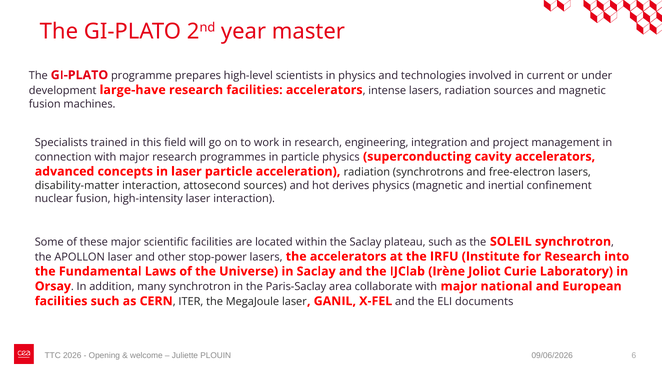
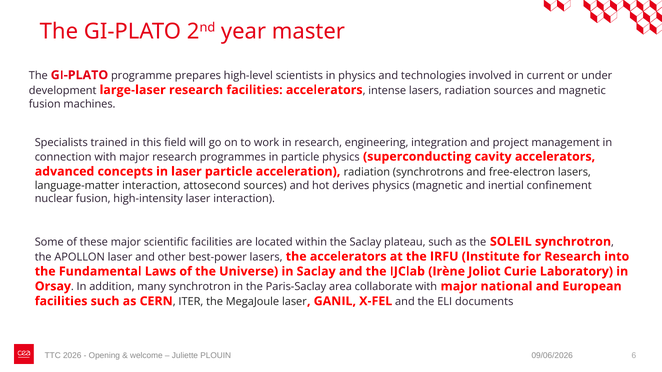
large-have: large-have -> large-laser
disability-matter: disability-matter -> language-matter
stop-power: stop-power -> best-power
